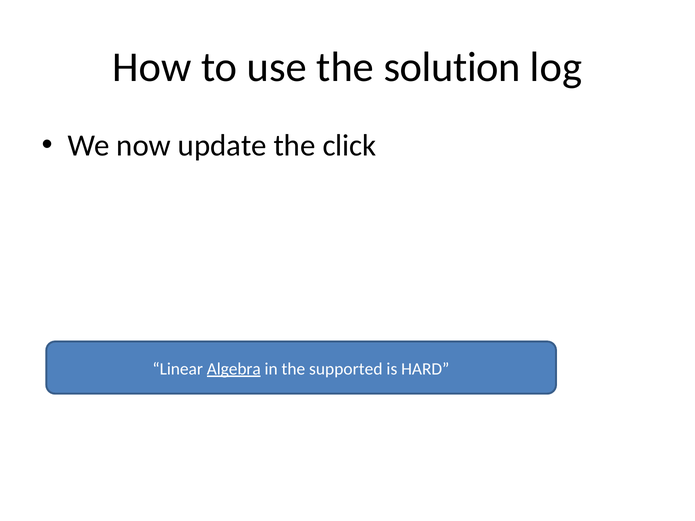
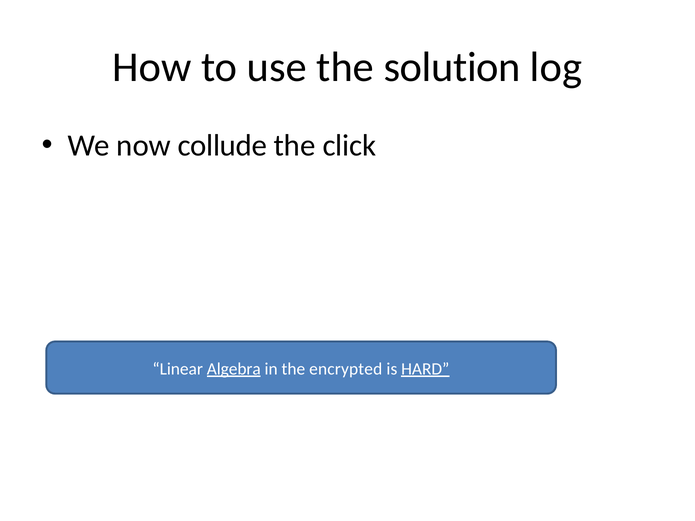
update: update -> collude
supported: supported -> encrypted
HARD underline: none -> present
